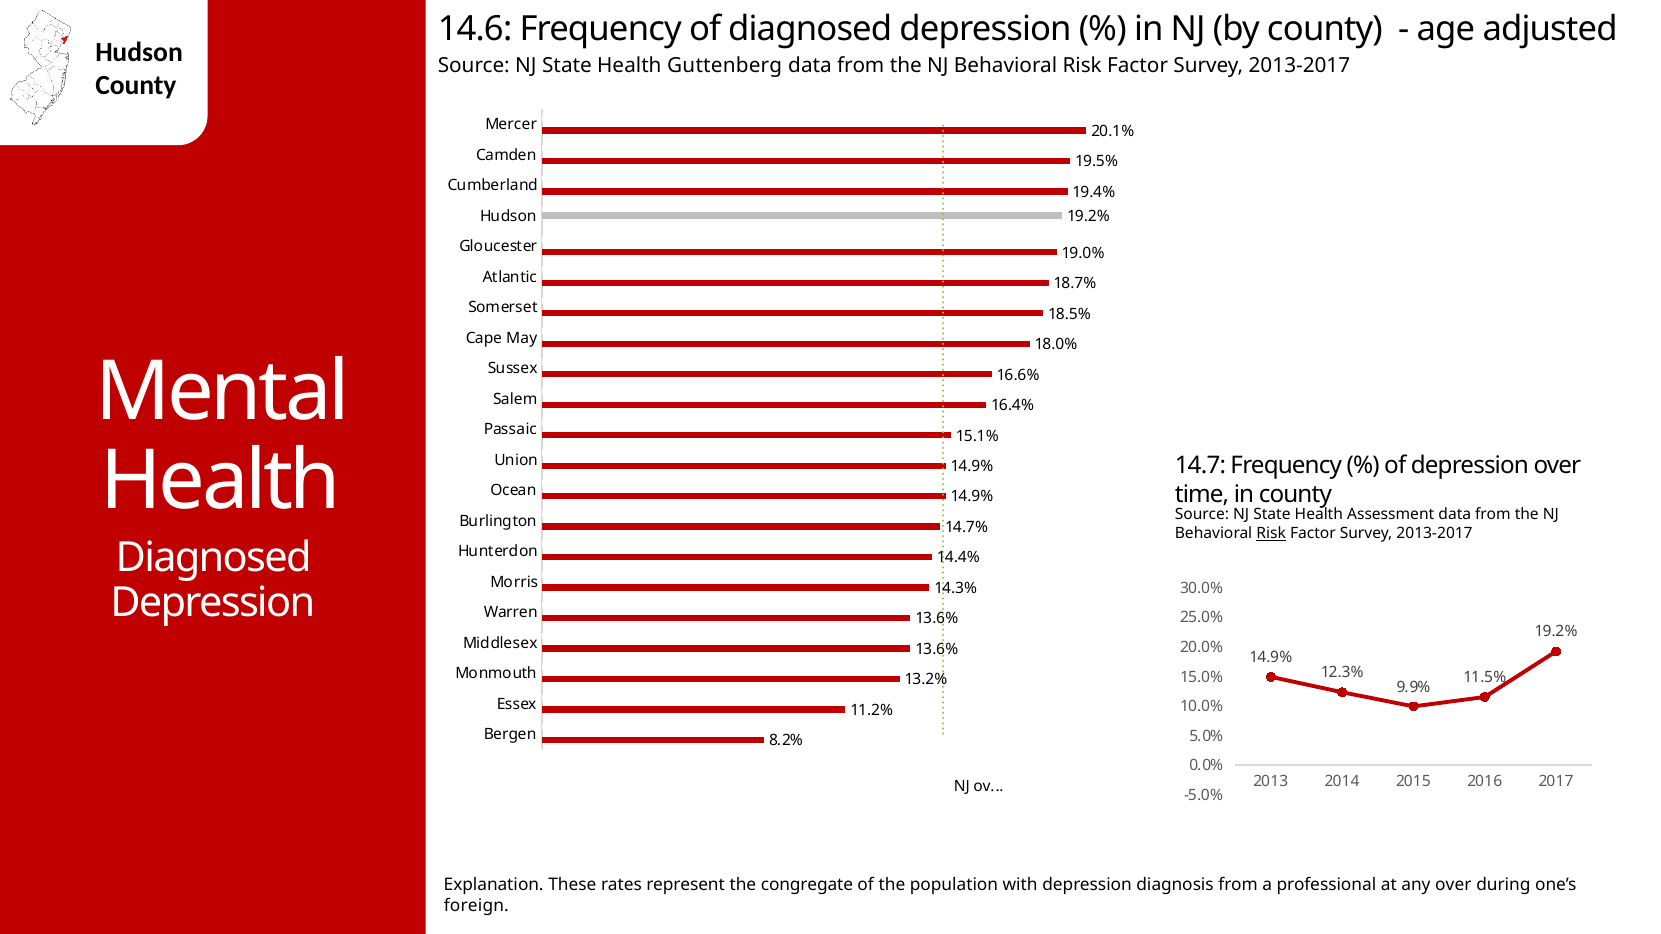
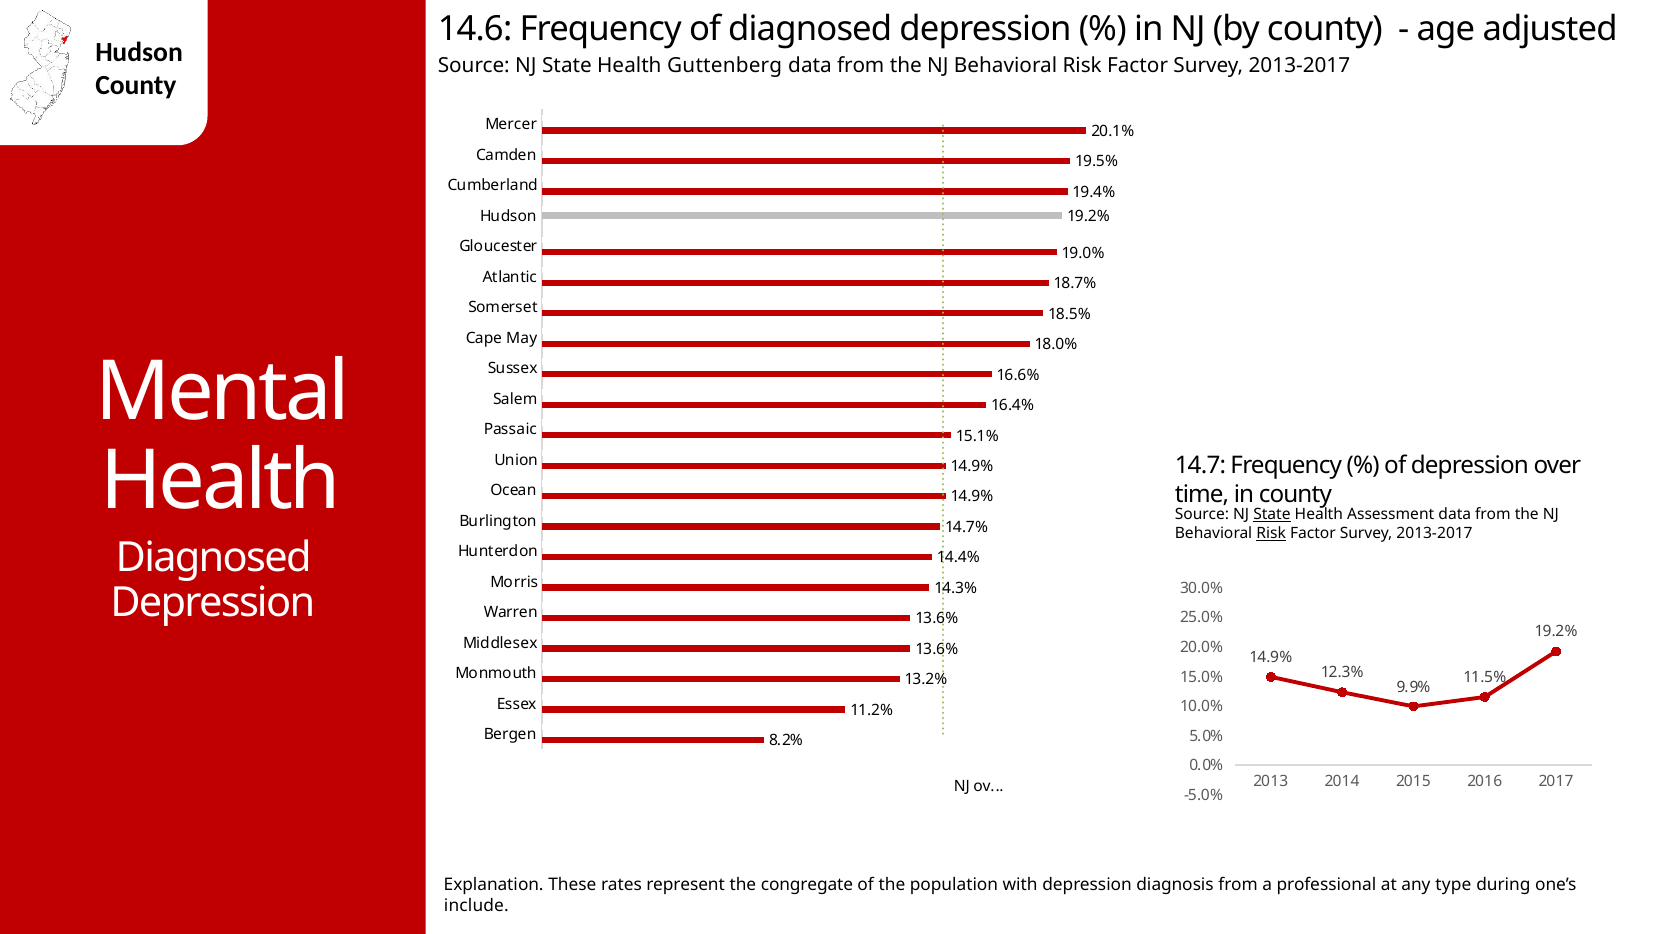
State at (1272, 515) underline: none -> present
any over: over -> type
foreign: foreign -> include
